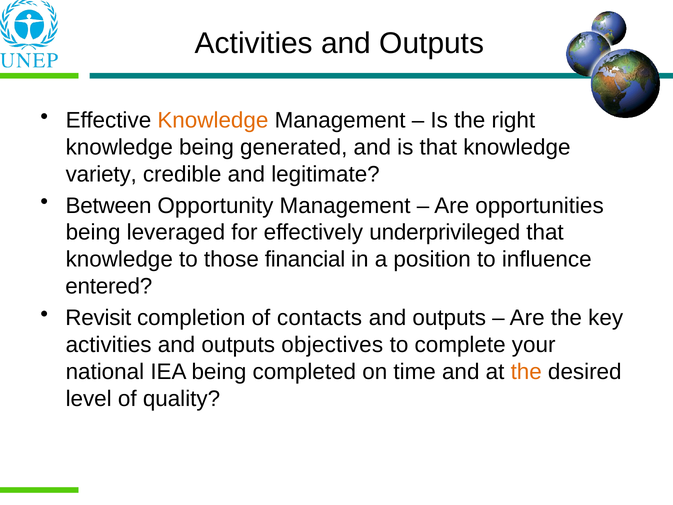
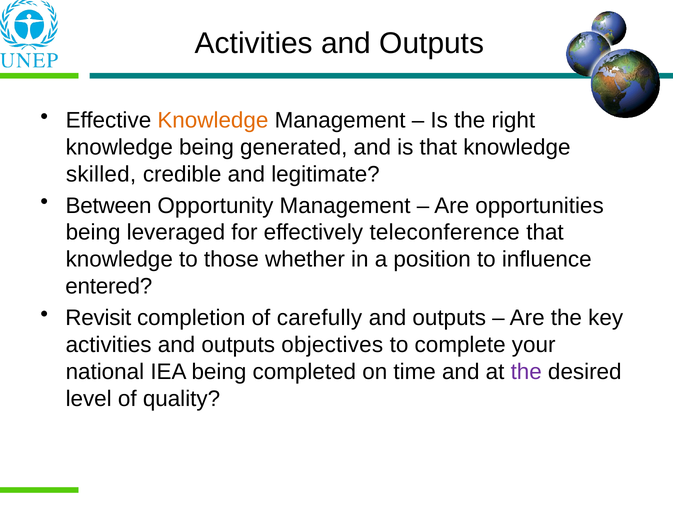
variety: variety -> skilled
underprivileged: underprivileged -> teleconference
financial: financial -> whether
contacts: contacts -> carefully
the at (526, 372) colour: orange -> purple
